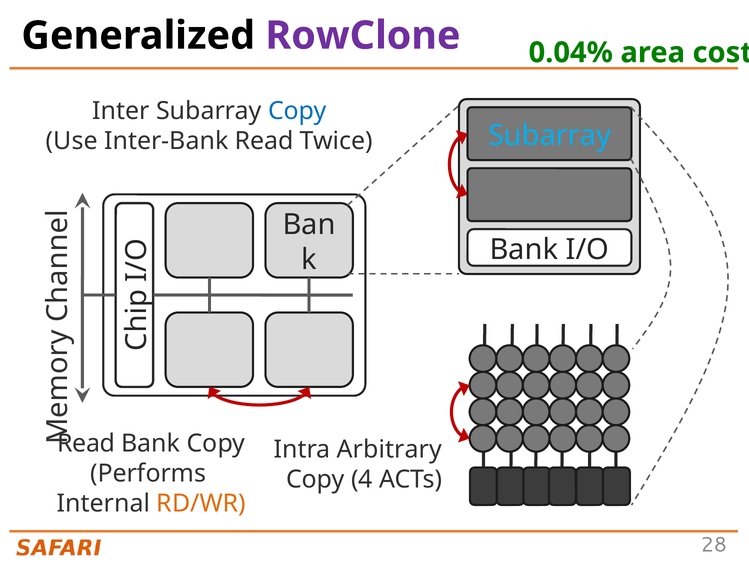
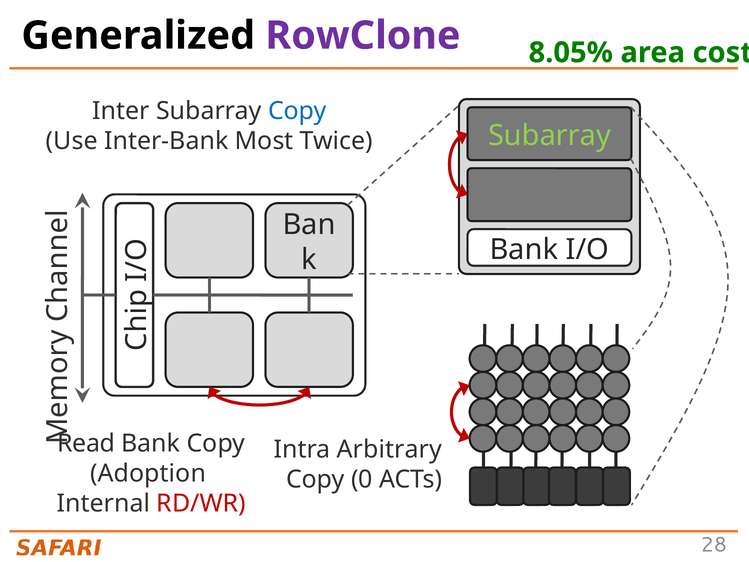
0.04%: 0.04% -> 8.05%
Subarray at (549, 136) colour: light blue -> light green
Inter-Bank Read: Read -> Most
Performs: Performs -> Adoption
4: 4 -> 0
RD/WR colour: orange -> red
